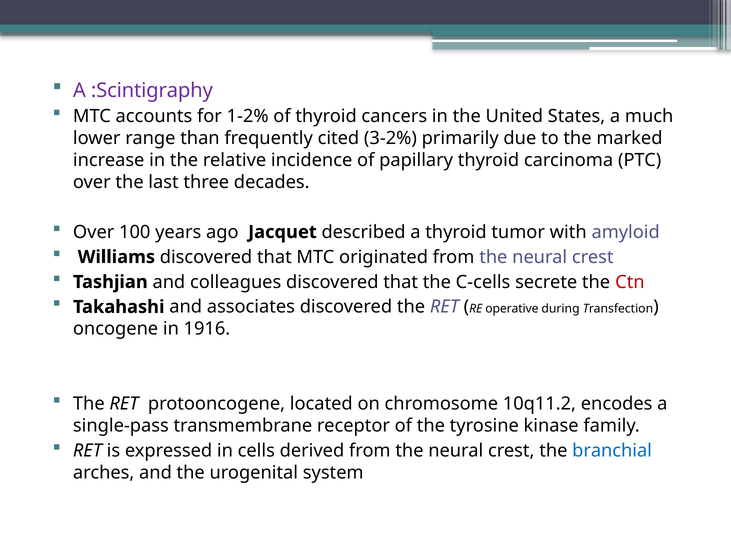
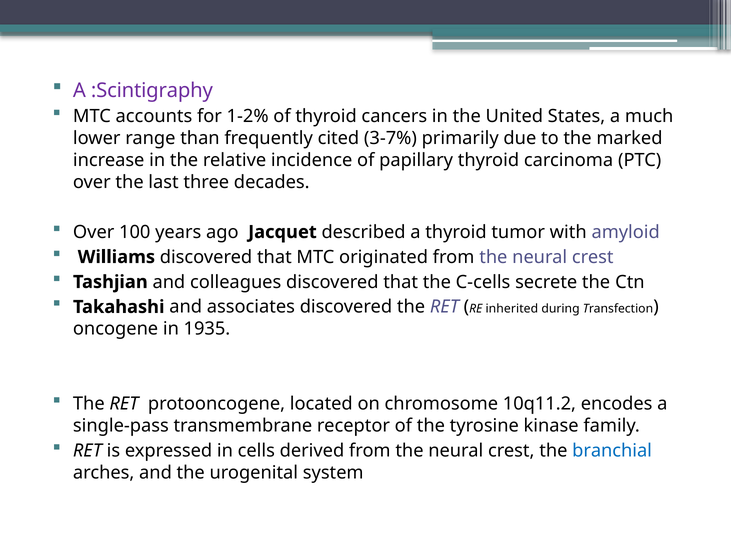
3-2%: 3-2% -> 3-7%
Ctn colour: red -> black
operative: operative -> inherited
1916: 1916 -> 1935
